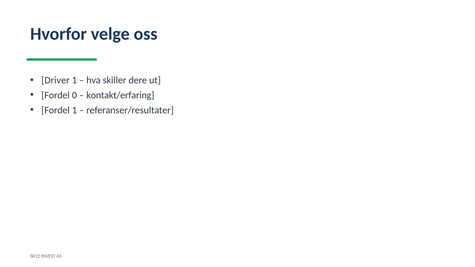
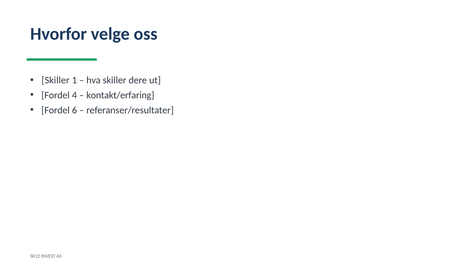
Driver at (56, 80): Driver -> Skiller
0: 0 -> 4
Fordel 1: 1 -> 6
